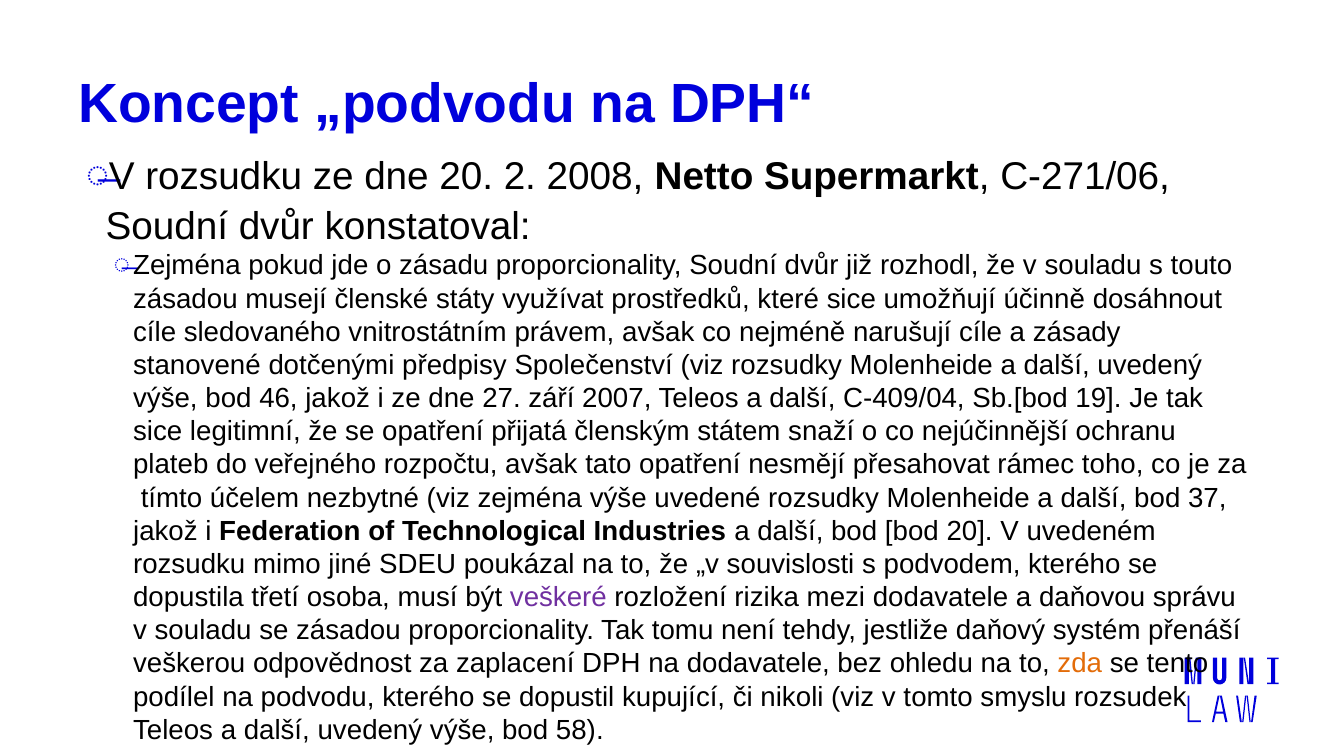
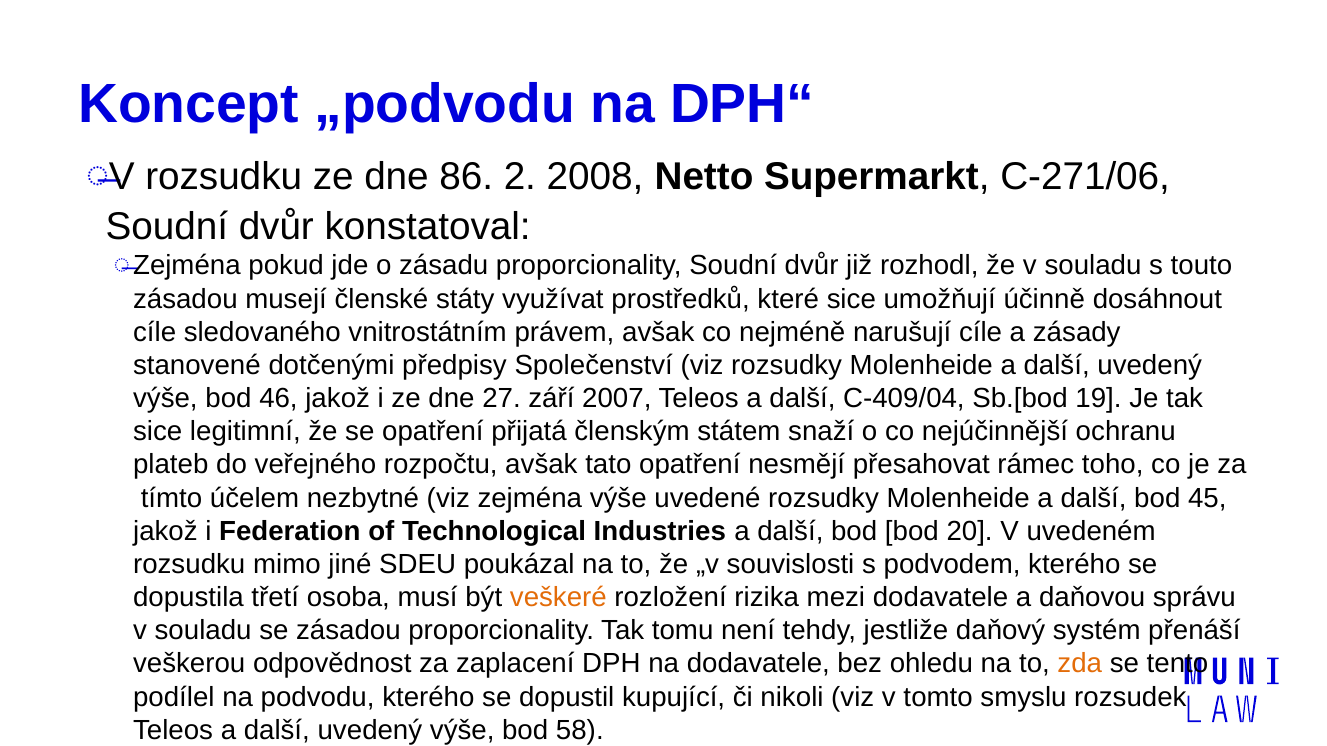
dne 20: 20 -> 86
37: 37 -> 45
veškeré colour: purple -> orange
